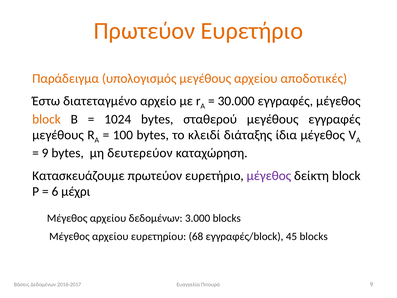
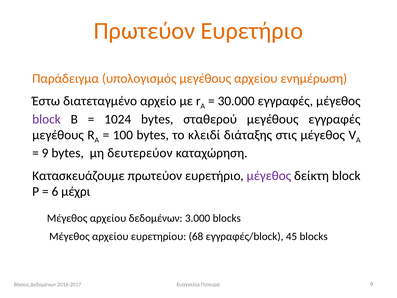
αποδοτικές: αποδοτικές -> ενημέρωση
block at (46, 119) colour: orange -> purple
ίδια: ίδια -> στις
